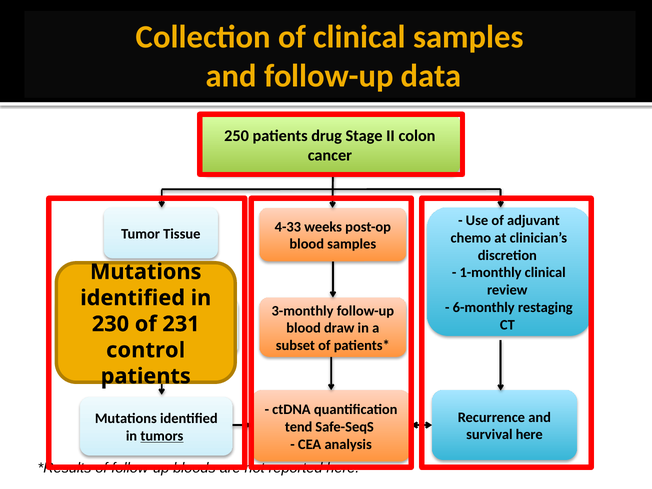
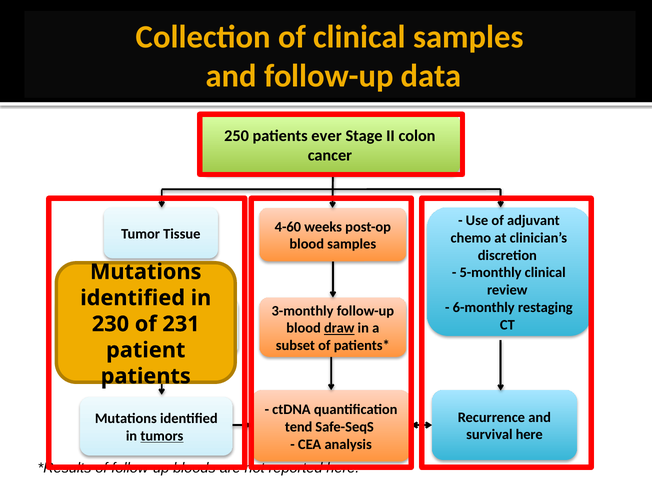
drug: drug -> ever
4-33: 4-33 -> 4-60
1-monthly: 1-monthly -> 5-monthly
draw underline: none -> present
control: control -> patient
